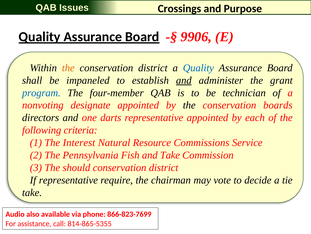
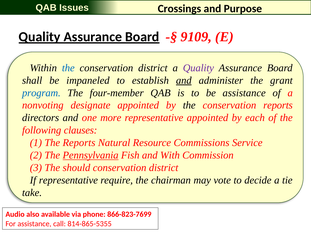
9906: 9906 -> 9109
the at (68, 68) colour: orange -> blue
Quality at (198, 68) colour: blue -> purple
be technician: technician -> assistance
conservation boards: boards -> reports
darts: darts -> more
criteria: criteria -> clauses
The Interest: Interest -> Reports
Pennsylvania underline: none -> present
and Take: Take -> With
